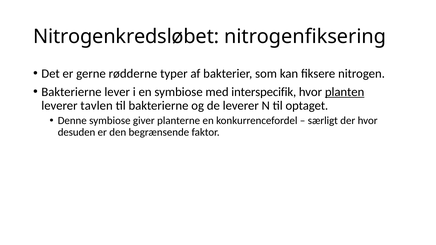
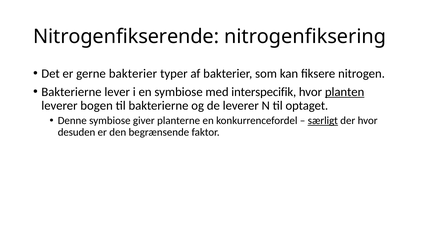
Nitrogenkredsløbet: Nitrogenkredsløbet -> Nitrogenfikserende
gerne rødderne: rødderne -> bakterier
tavlen: tavlen -> bogen
særligt underline: none -> present
